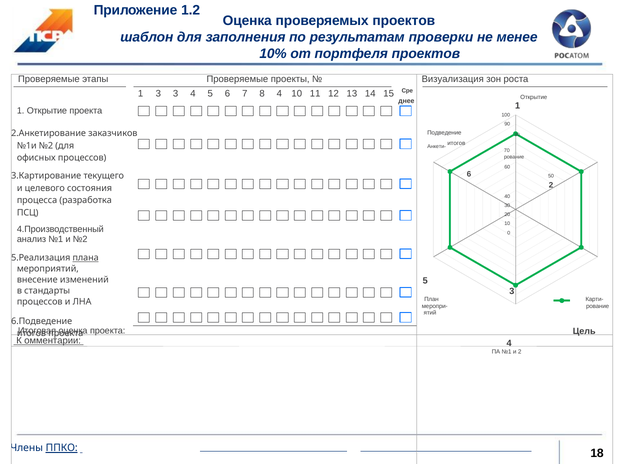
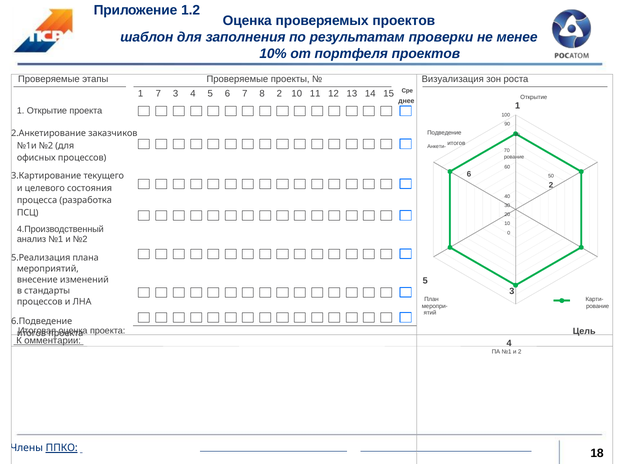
1 3: 3 -> 7
8 4: 4 -> 2
плана underline: present -> none
